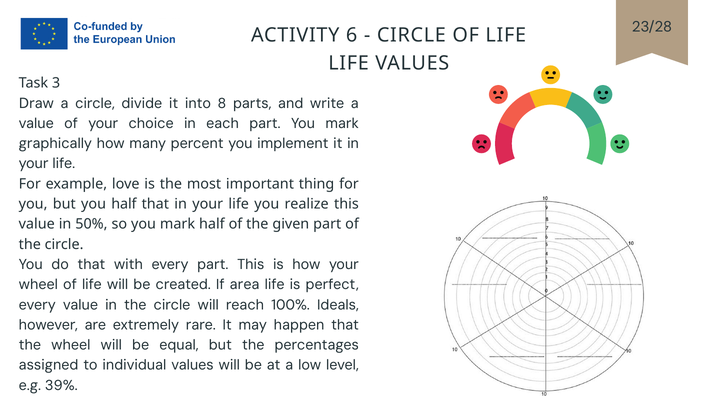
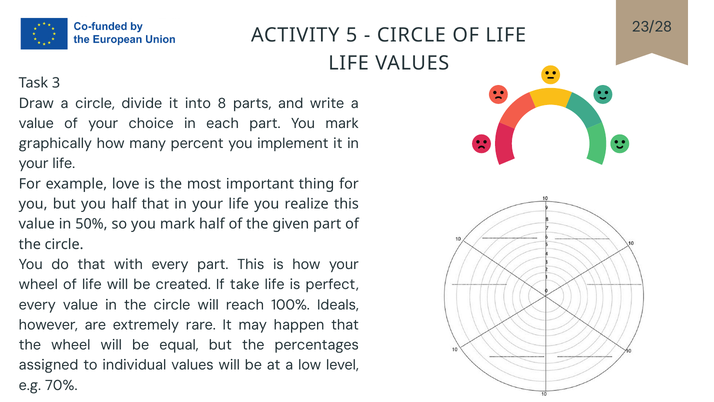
6: 6 -> 5
area: area -> take
39%: 39% -> 70%
